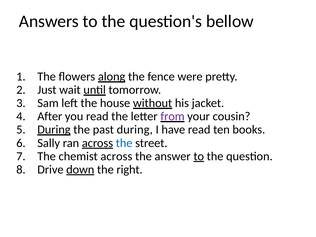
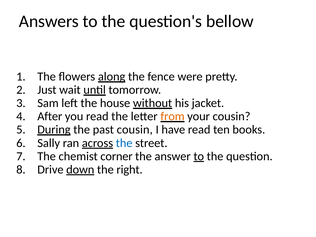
from colour: purple -> orange
past during: during -> cousin
chemist across: across -> corner
